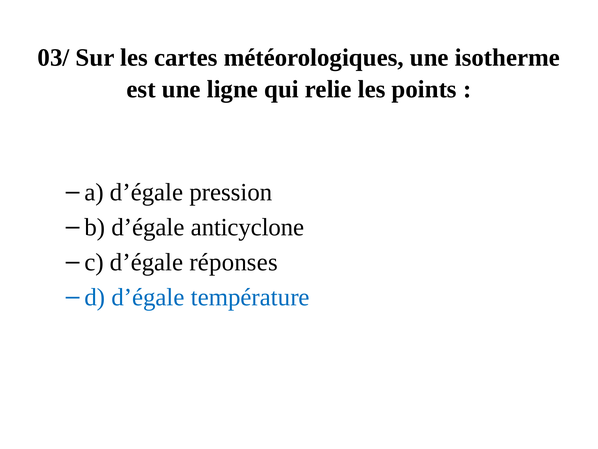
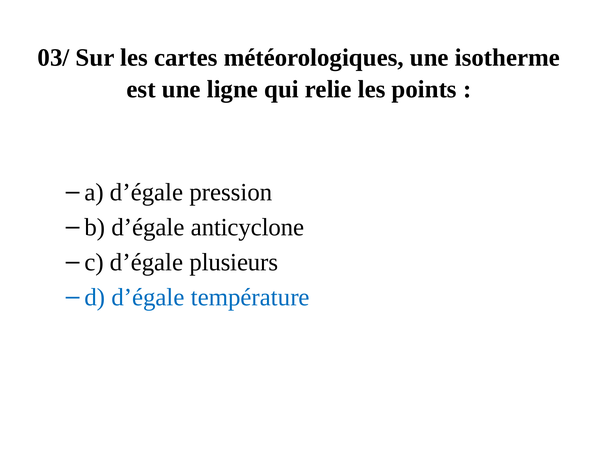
réponses: réponses -> plusieurs
